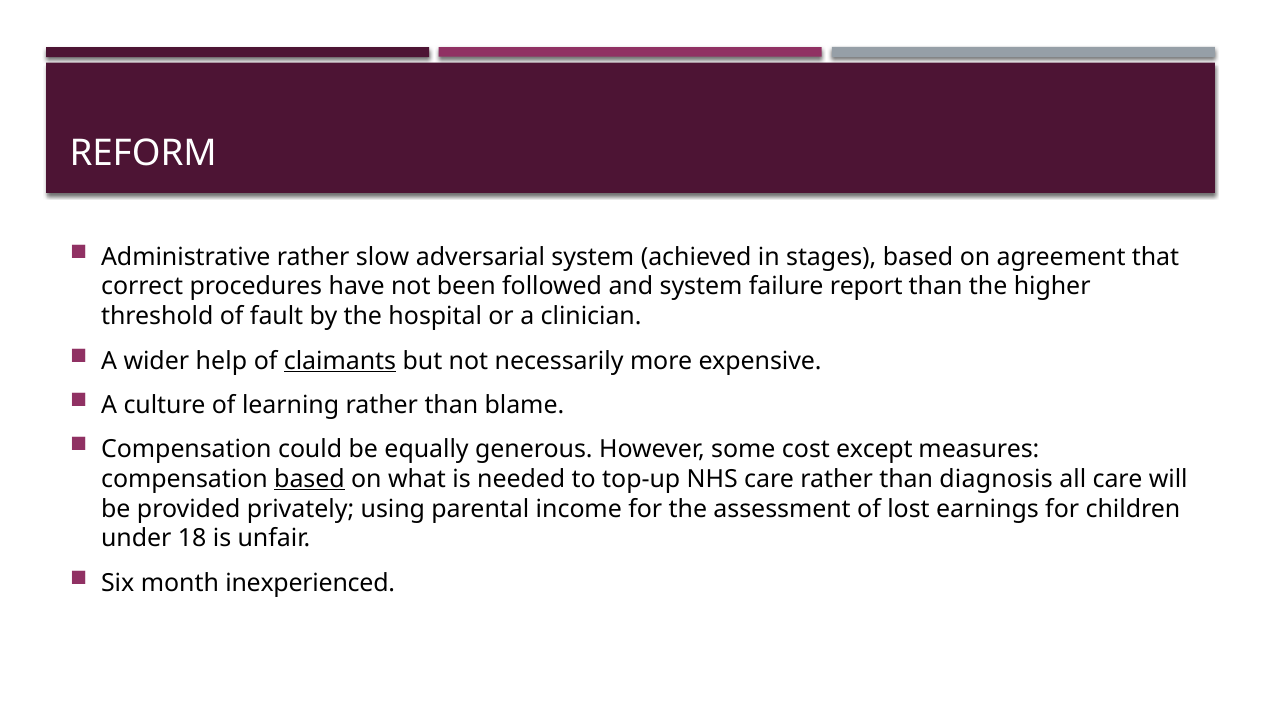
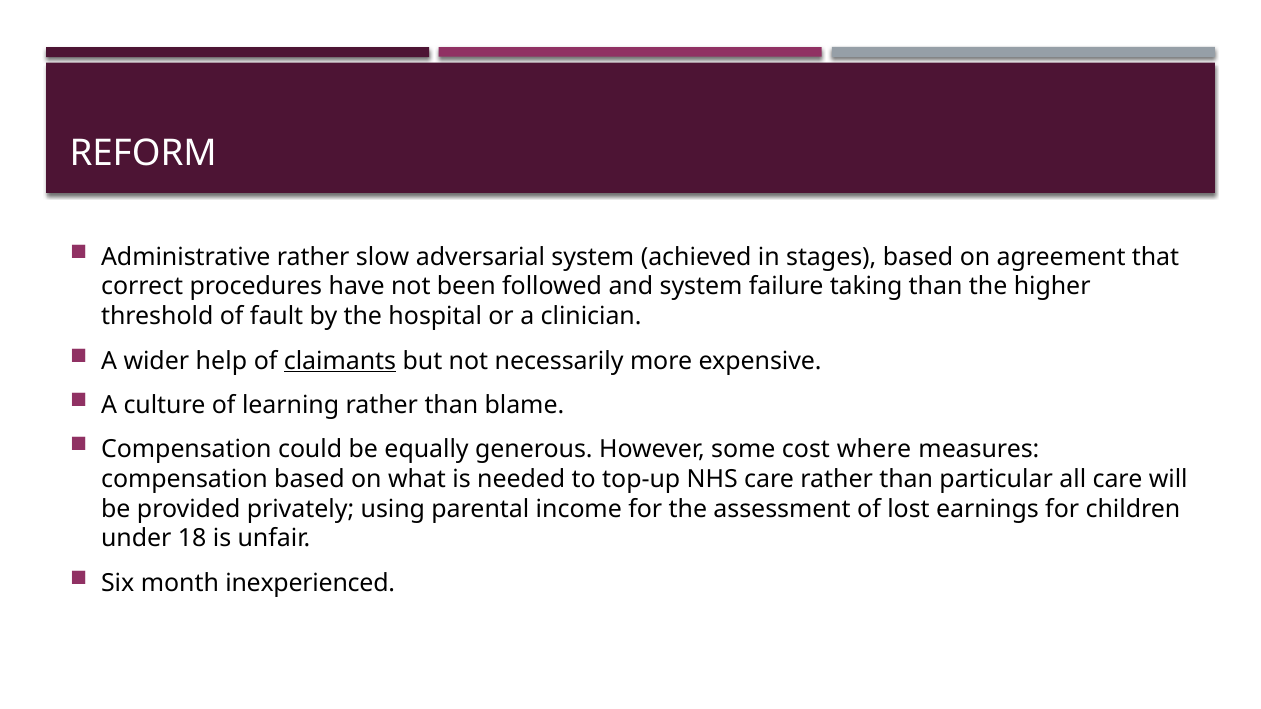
report: report -> taking
except: except -> where
based at (310, 479) underline: present -> none
diagnosis: diagnosis -> particular
